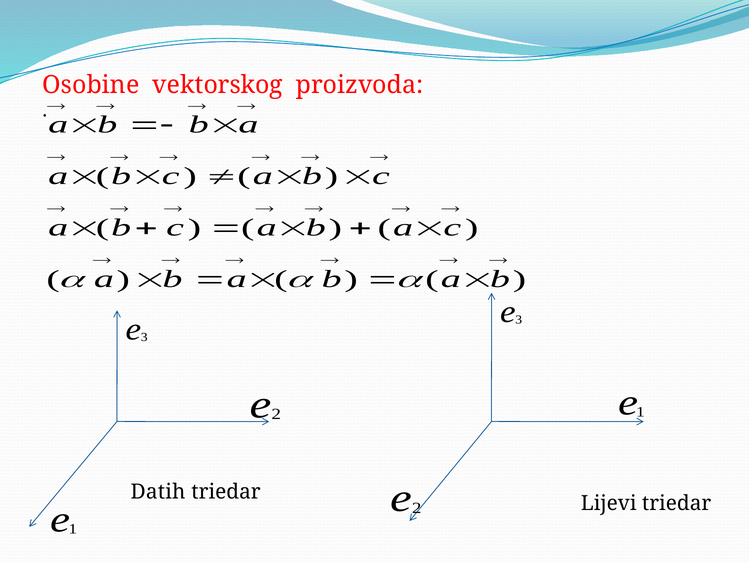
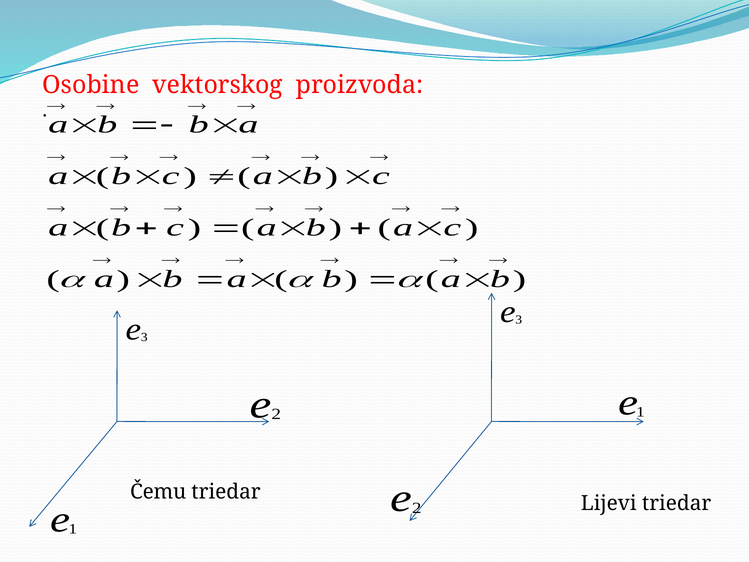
Datih: Datih -> Čemu
